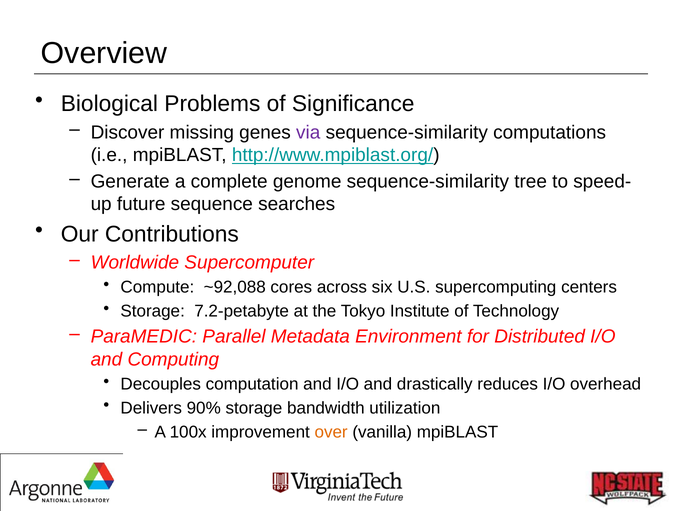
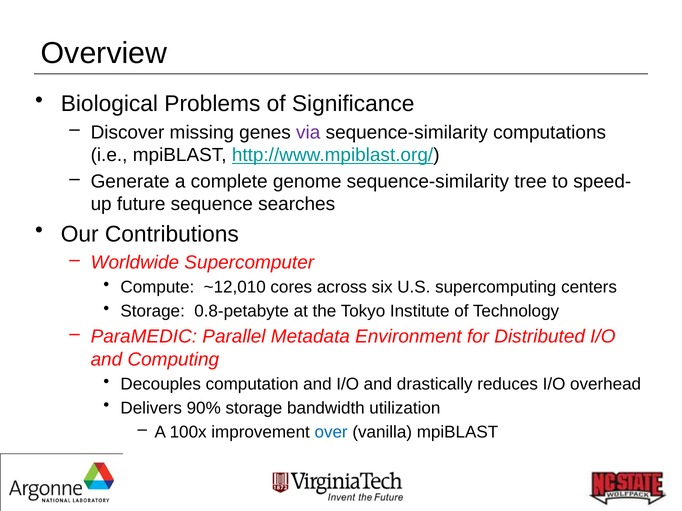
~92,088: ~92,088 -> ~12,010
7.2-petabyte: 7.2-petabyte -> 0.8-petabyte
over colour: orange -> blue
